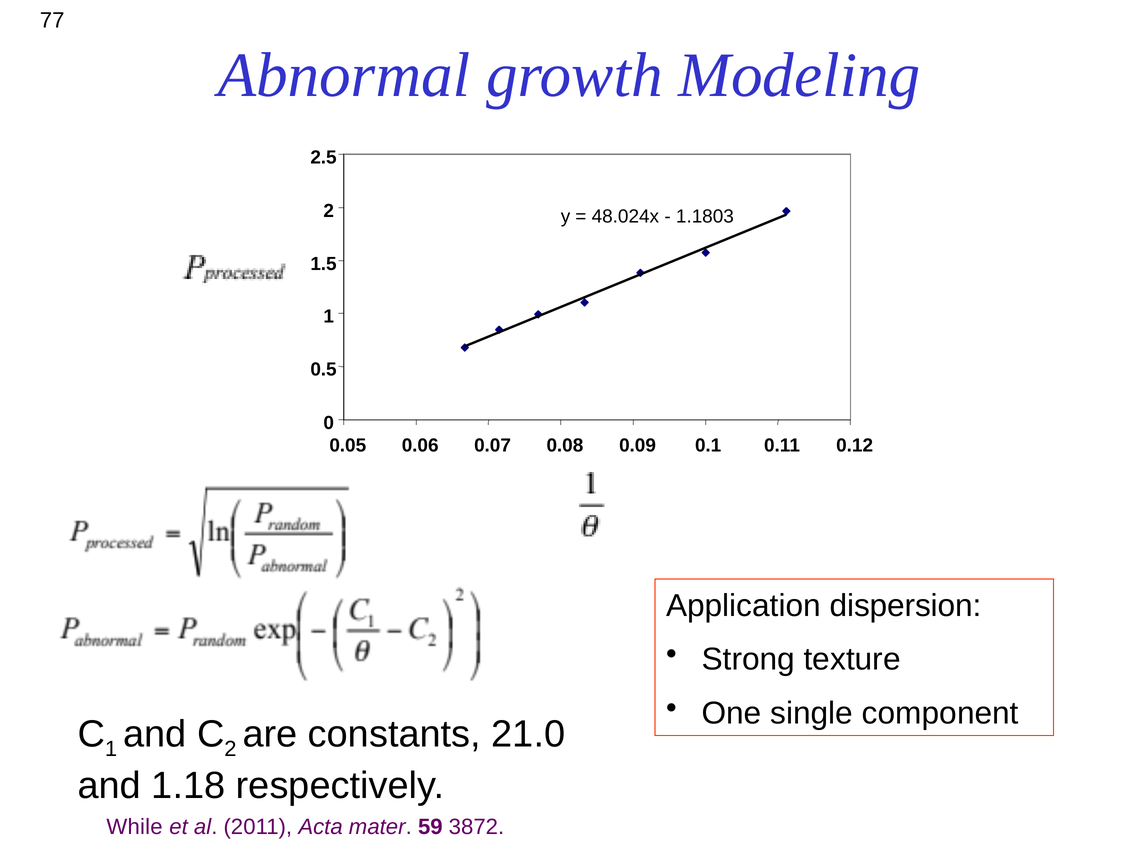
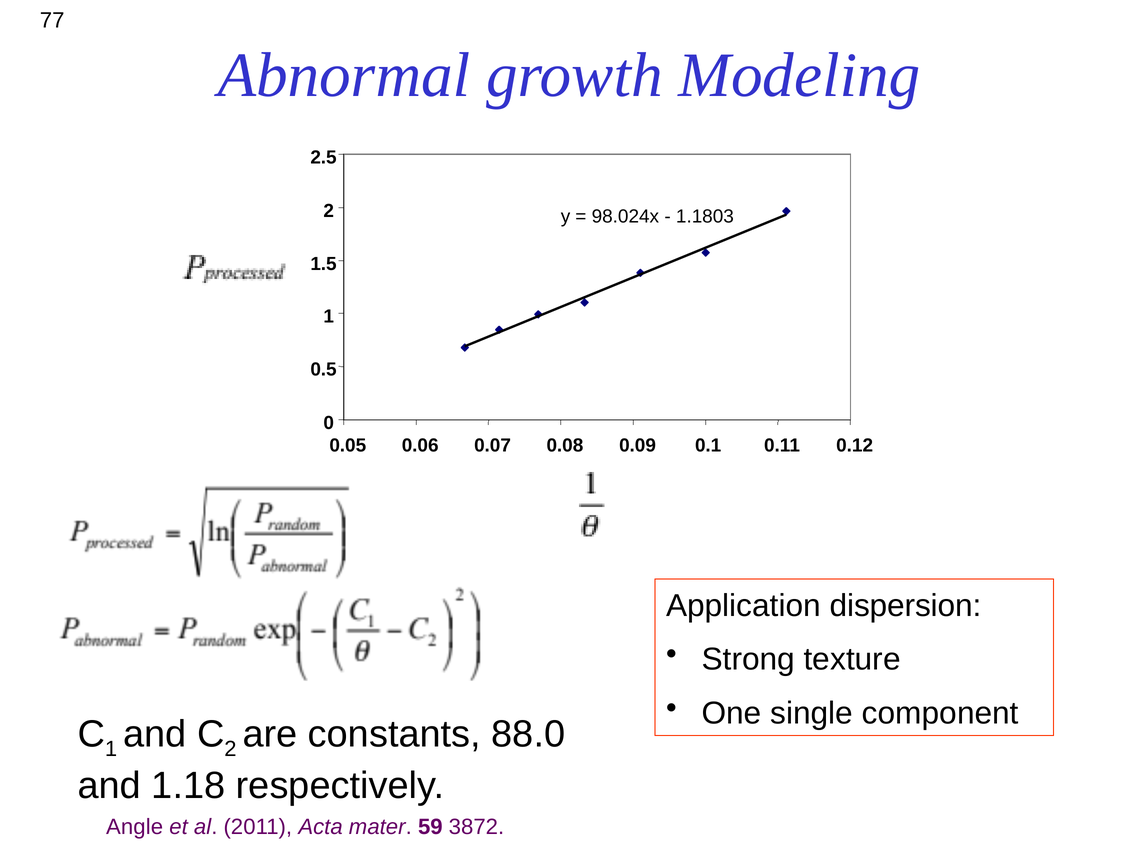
48.024x: 48.024x -> 98.024x
21.0: 21.0 -> 88.0
While: While -> Angle
